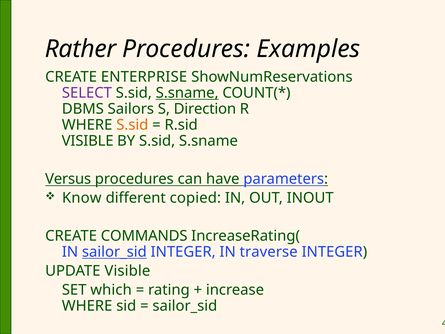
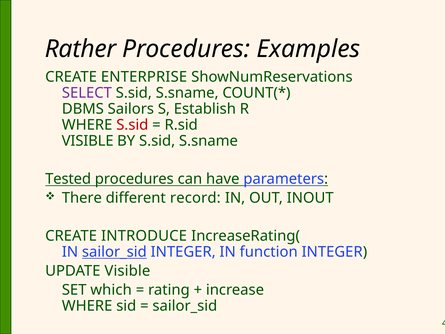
S.sname at (187, 93) underline: present -> none
Direction: Direction -> Establish
S.sid at (132, 125) colour: orange -> red
Versus: Versus -> Tested
Know: Know -> There
copied: copied -> record
COMMANDS: COMMANDS -> INTRODUCE
traverse: traverse -> function
